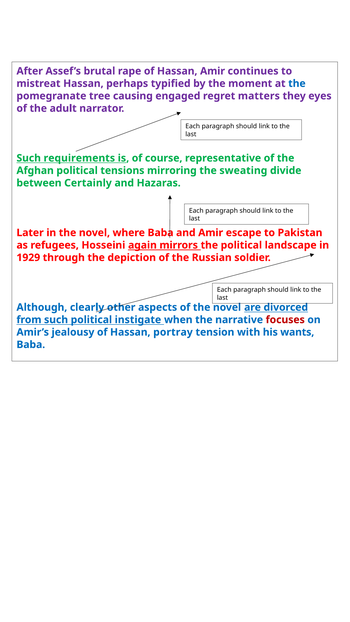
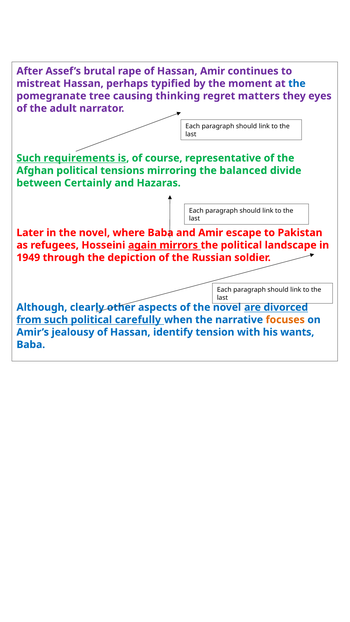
engaged: engaged -> thinking
sweating: sweating -> balanced
1929: 1929 -> 1949
instigate: instigate -> carefully
focuses colour: red -> orange
portray: portray -> identify
